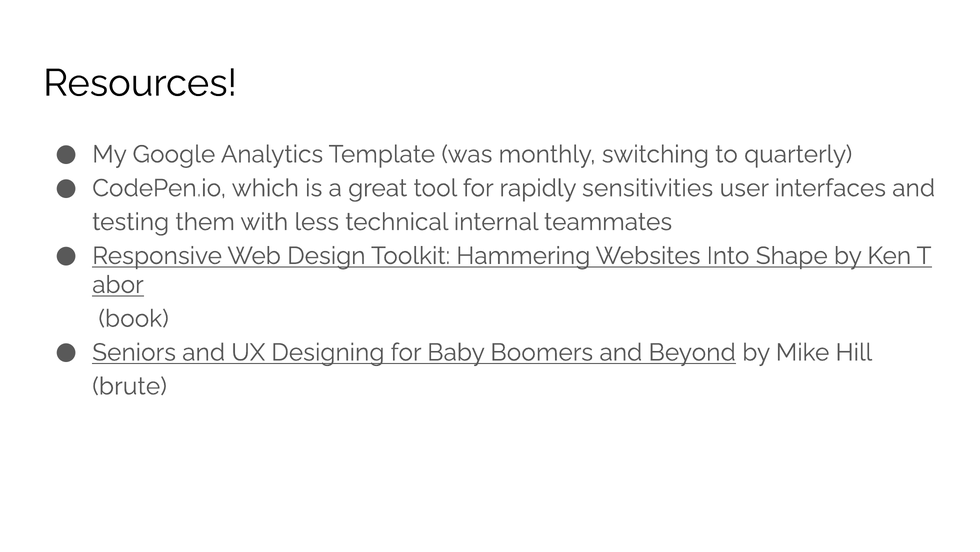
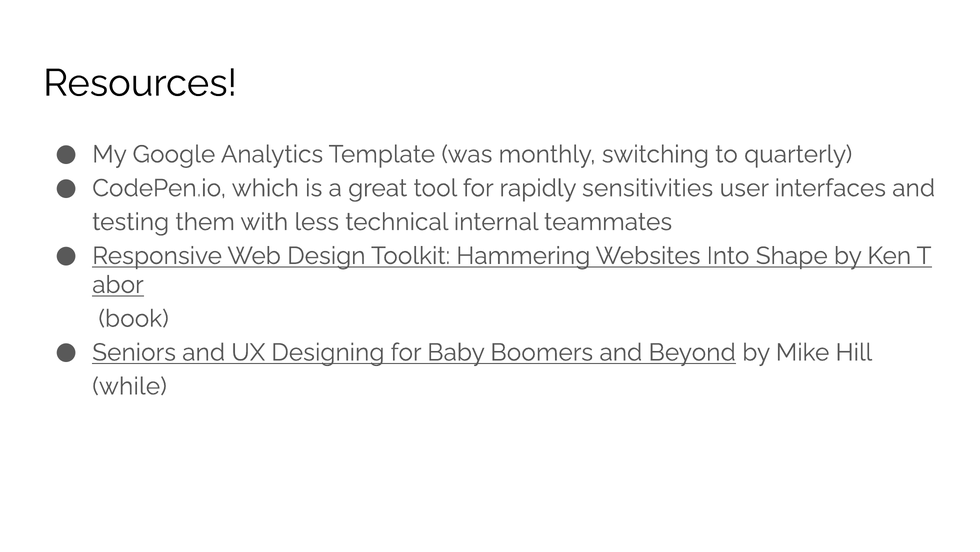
brute: brute -> while
